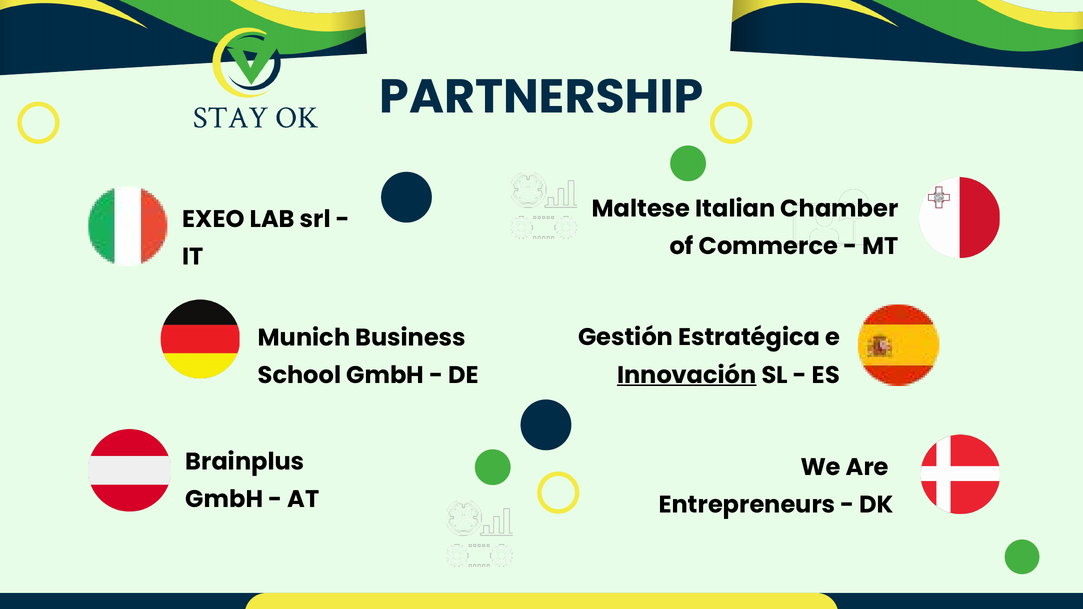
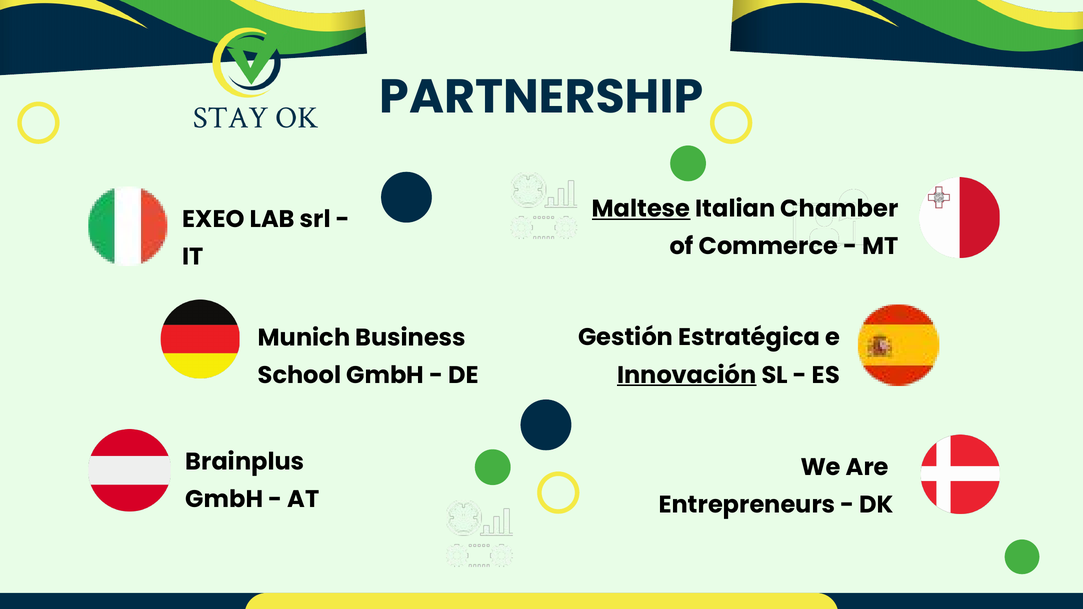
Maltese underline: none -> present
